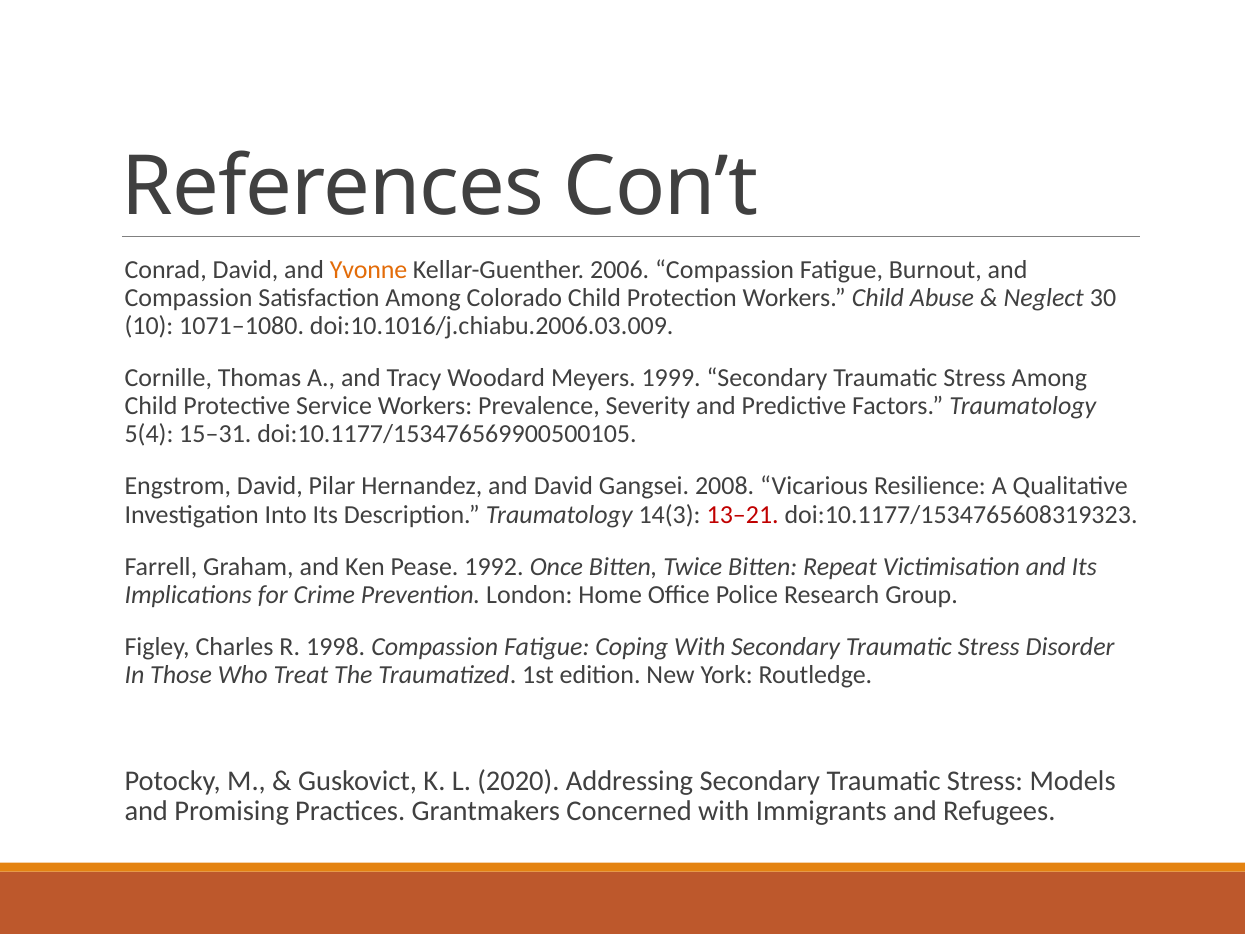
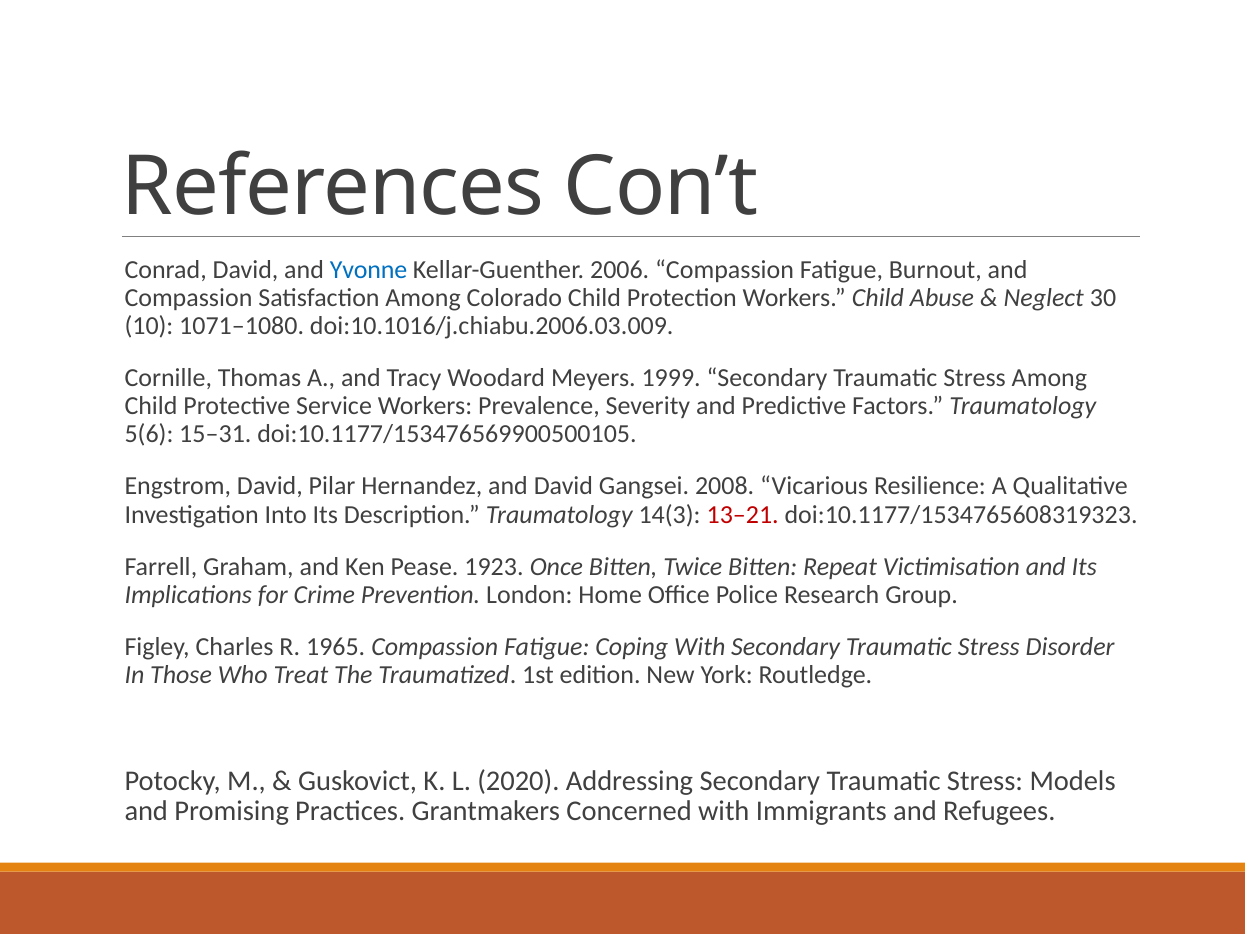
Yvonne colour: orange -> blue
5(4: 5(4 -> 5(6
1992: 1992 -> 1923
1998: 1998 -> 1965
